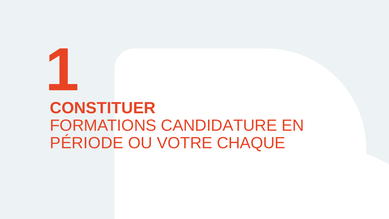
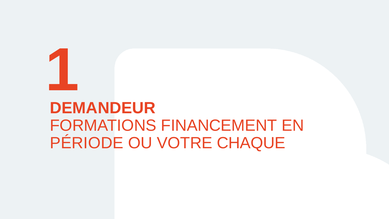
CONSTITUER: CONSTITUER -> DEMANDEUR
CANDIDATURE: CANDIDATURE -> FINANCEMENT
